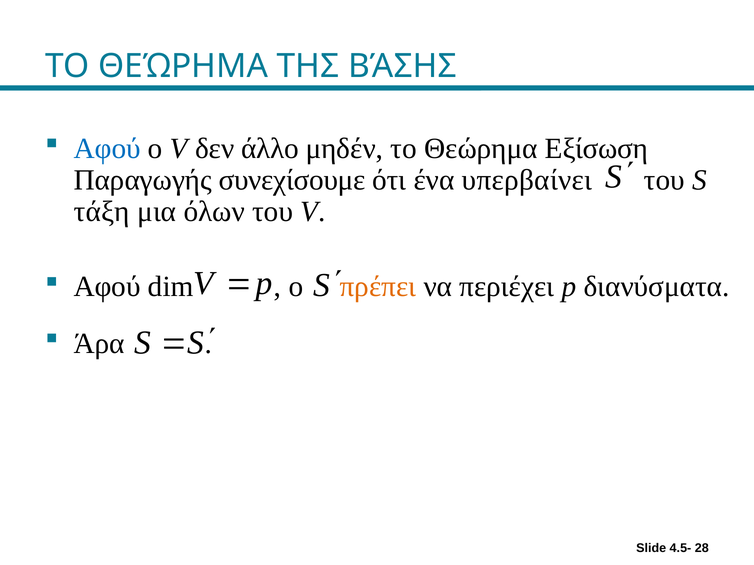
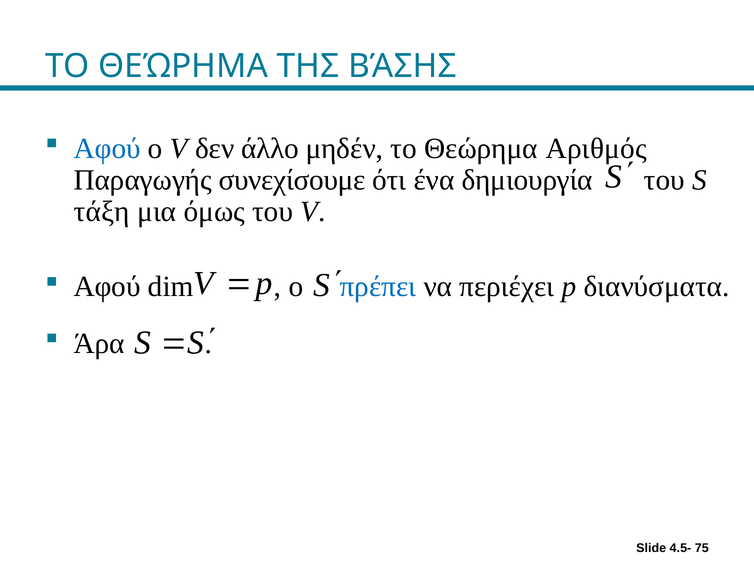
Εξίσωση: Εξίσωση -> Αριθμός
υπερβαίνει: υπερβαίνει -> δημιουργία
όλων: όλων -> όμως
πρέπει colour: orange -> blue
28: 28 -> 75
